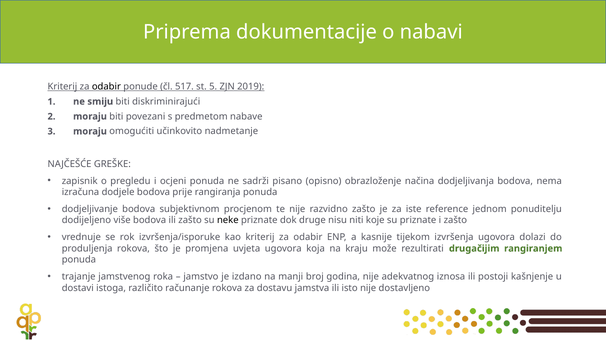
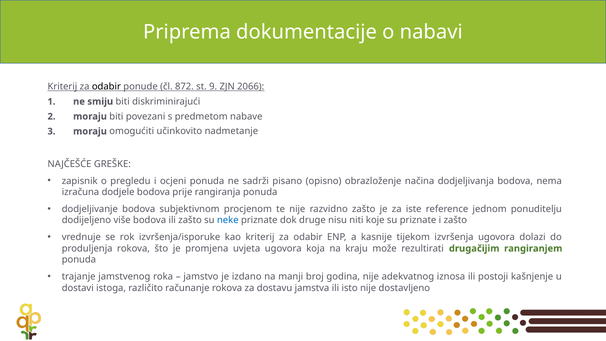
517: 517 -> 872
5: 5 -> 9
2019: 2019 -> 2066
neke colour: black -> blue
